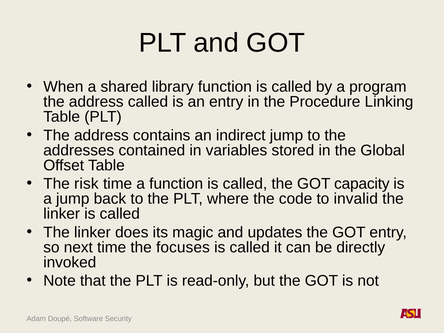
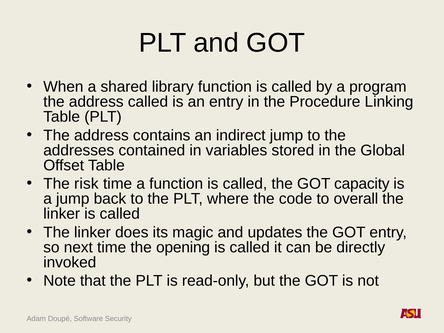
invalid: invalid -> overall
focuses: focuses -> opening
